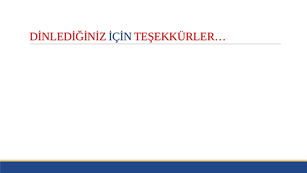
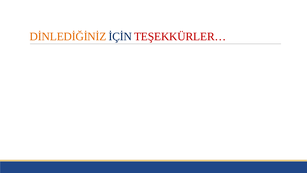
DİNLEDİĞİNİZ colour: red -> orange
